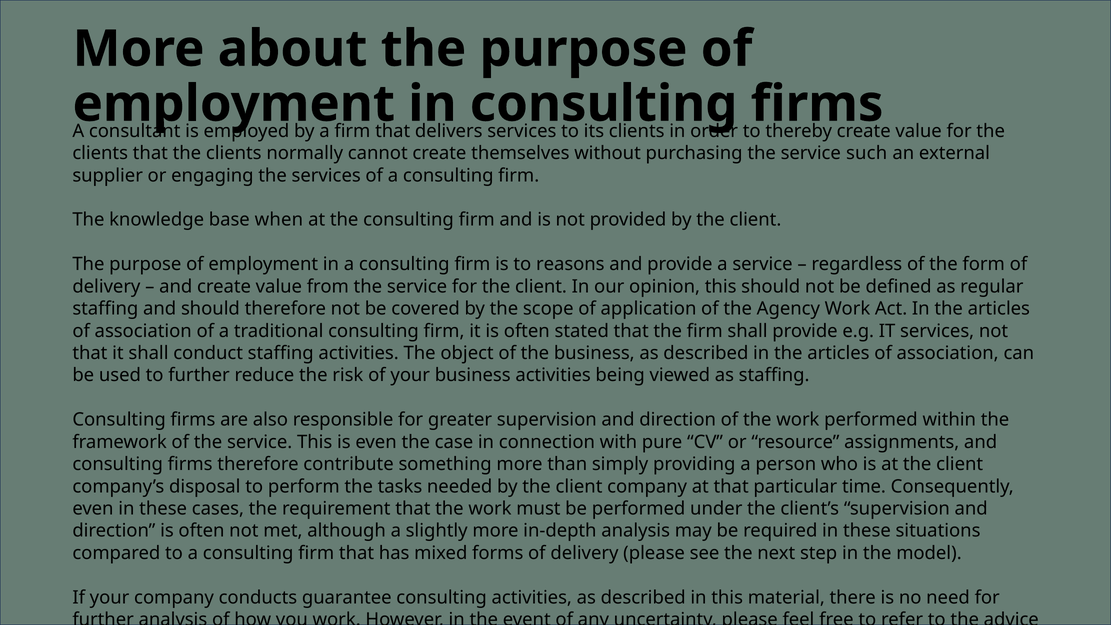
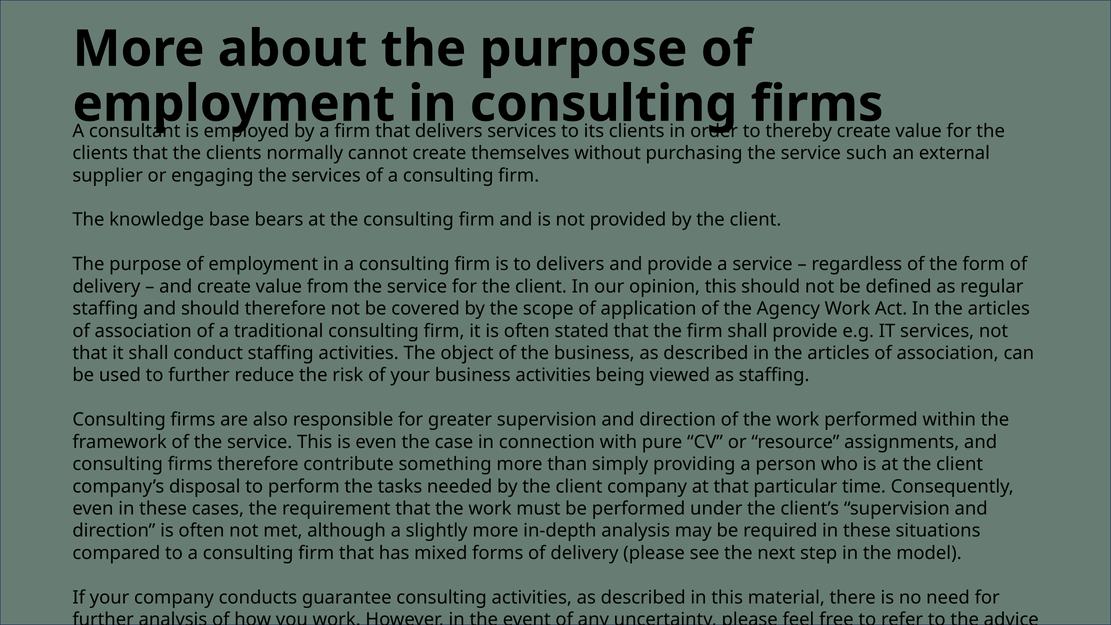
when: when -> bears
to reasons: reasons -> delivers
